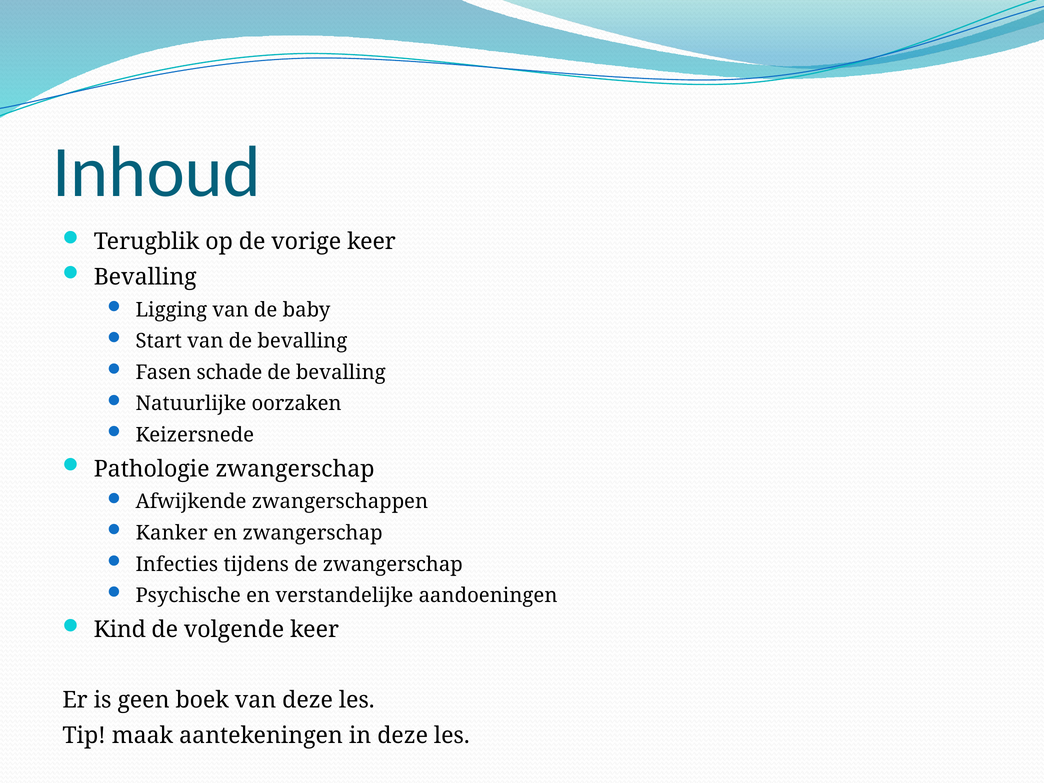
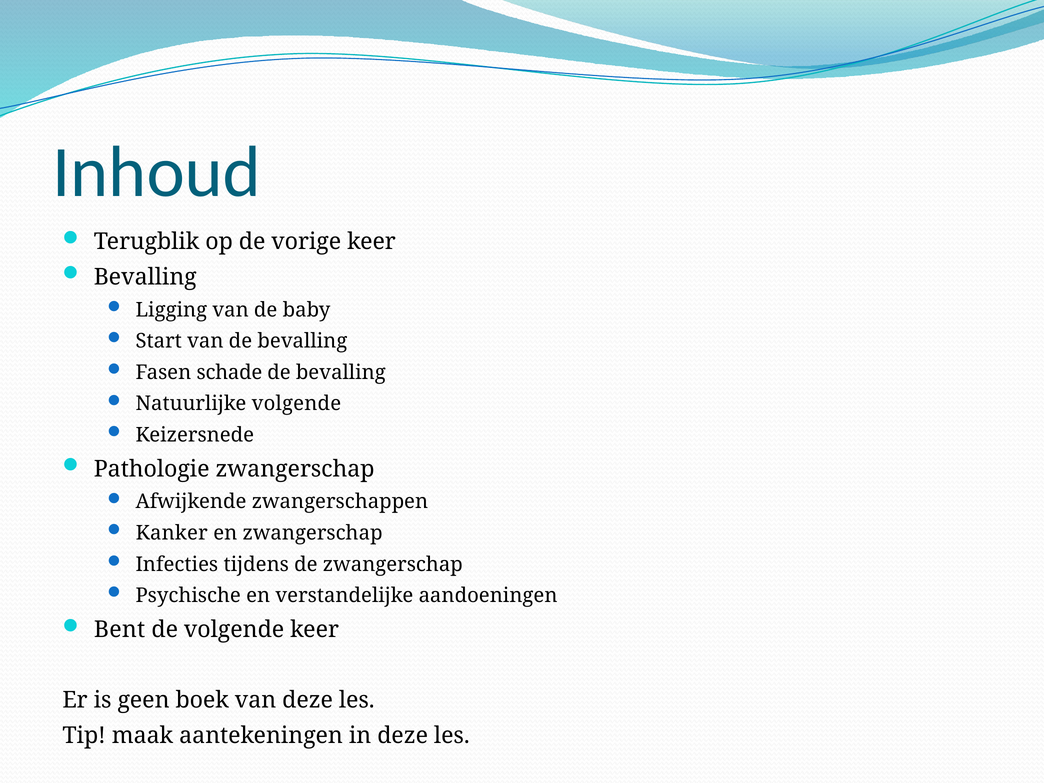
Natuurlijke oorzaken: oorzaken -> volgende
Kind: Kind -> Bent
